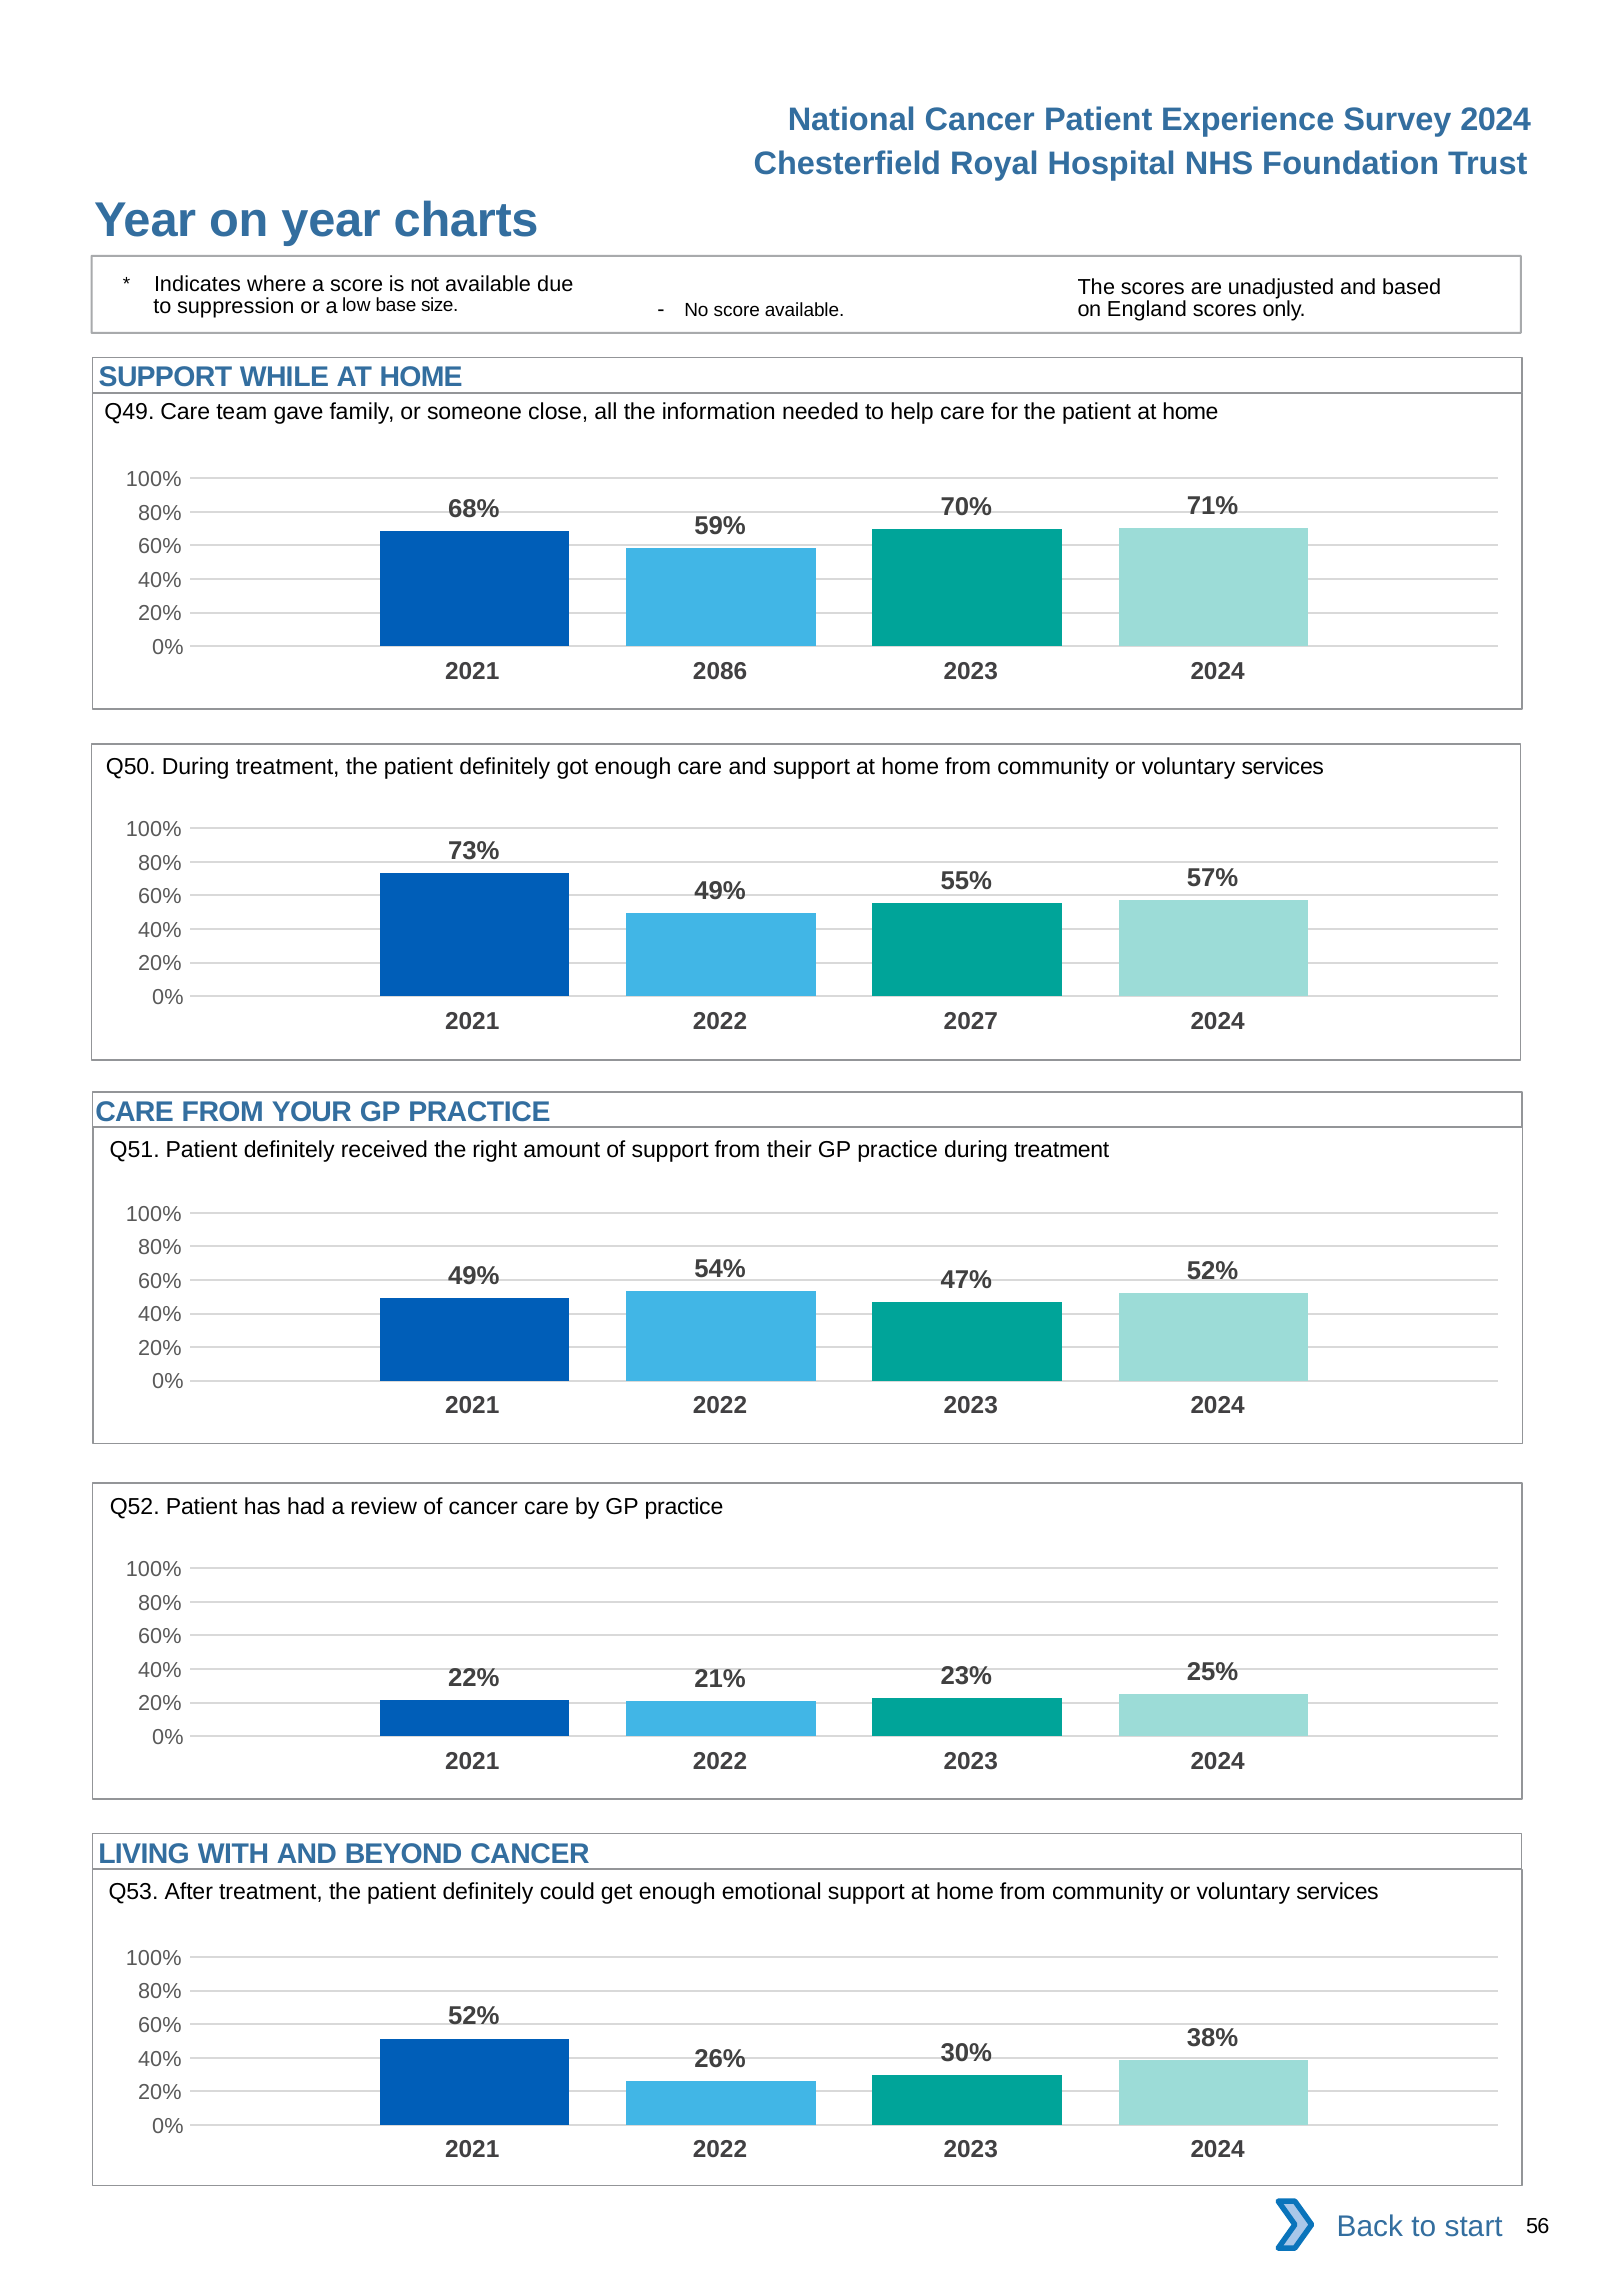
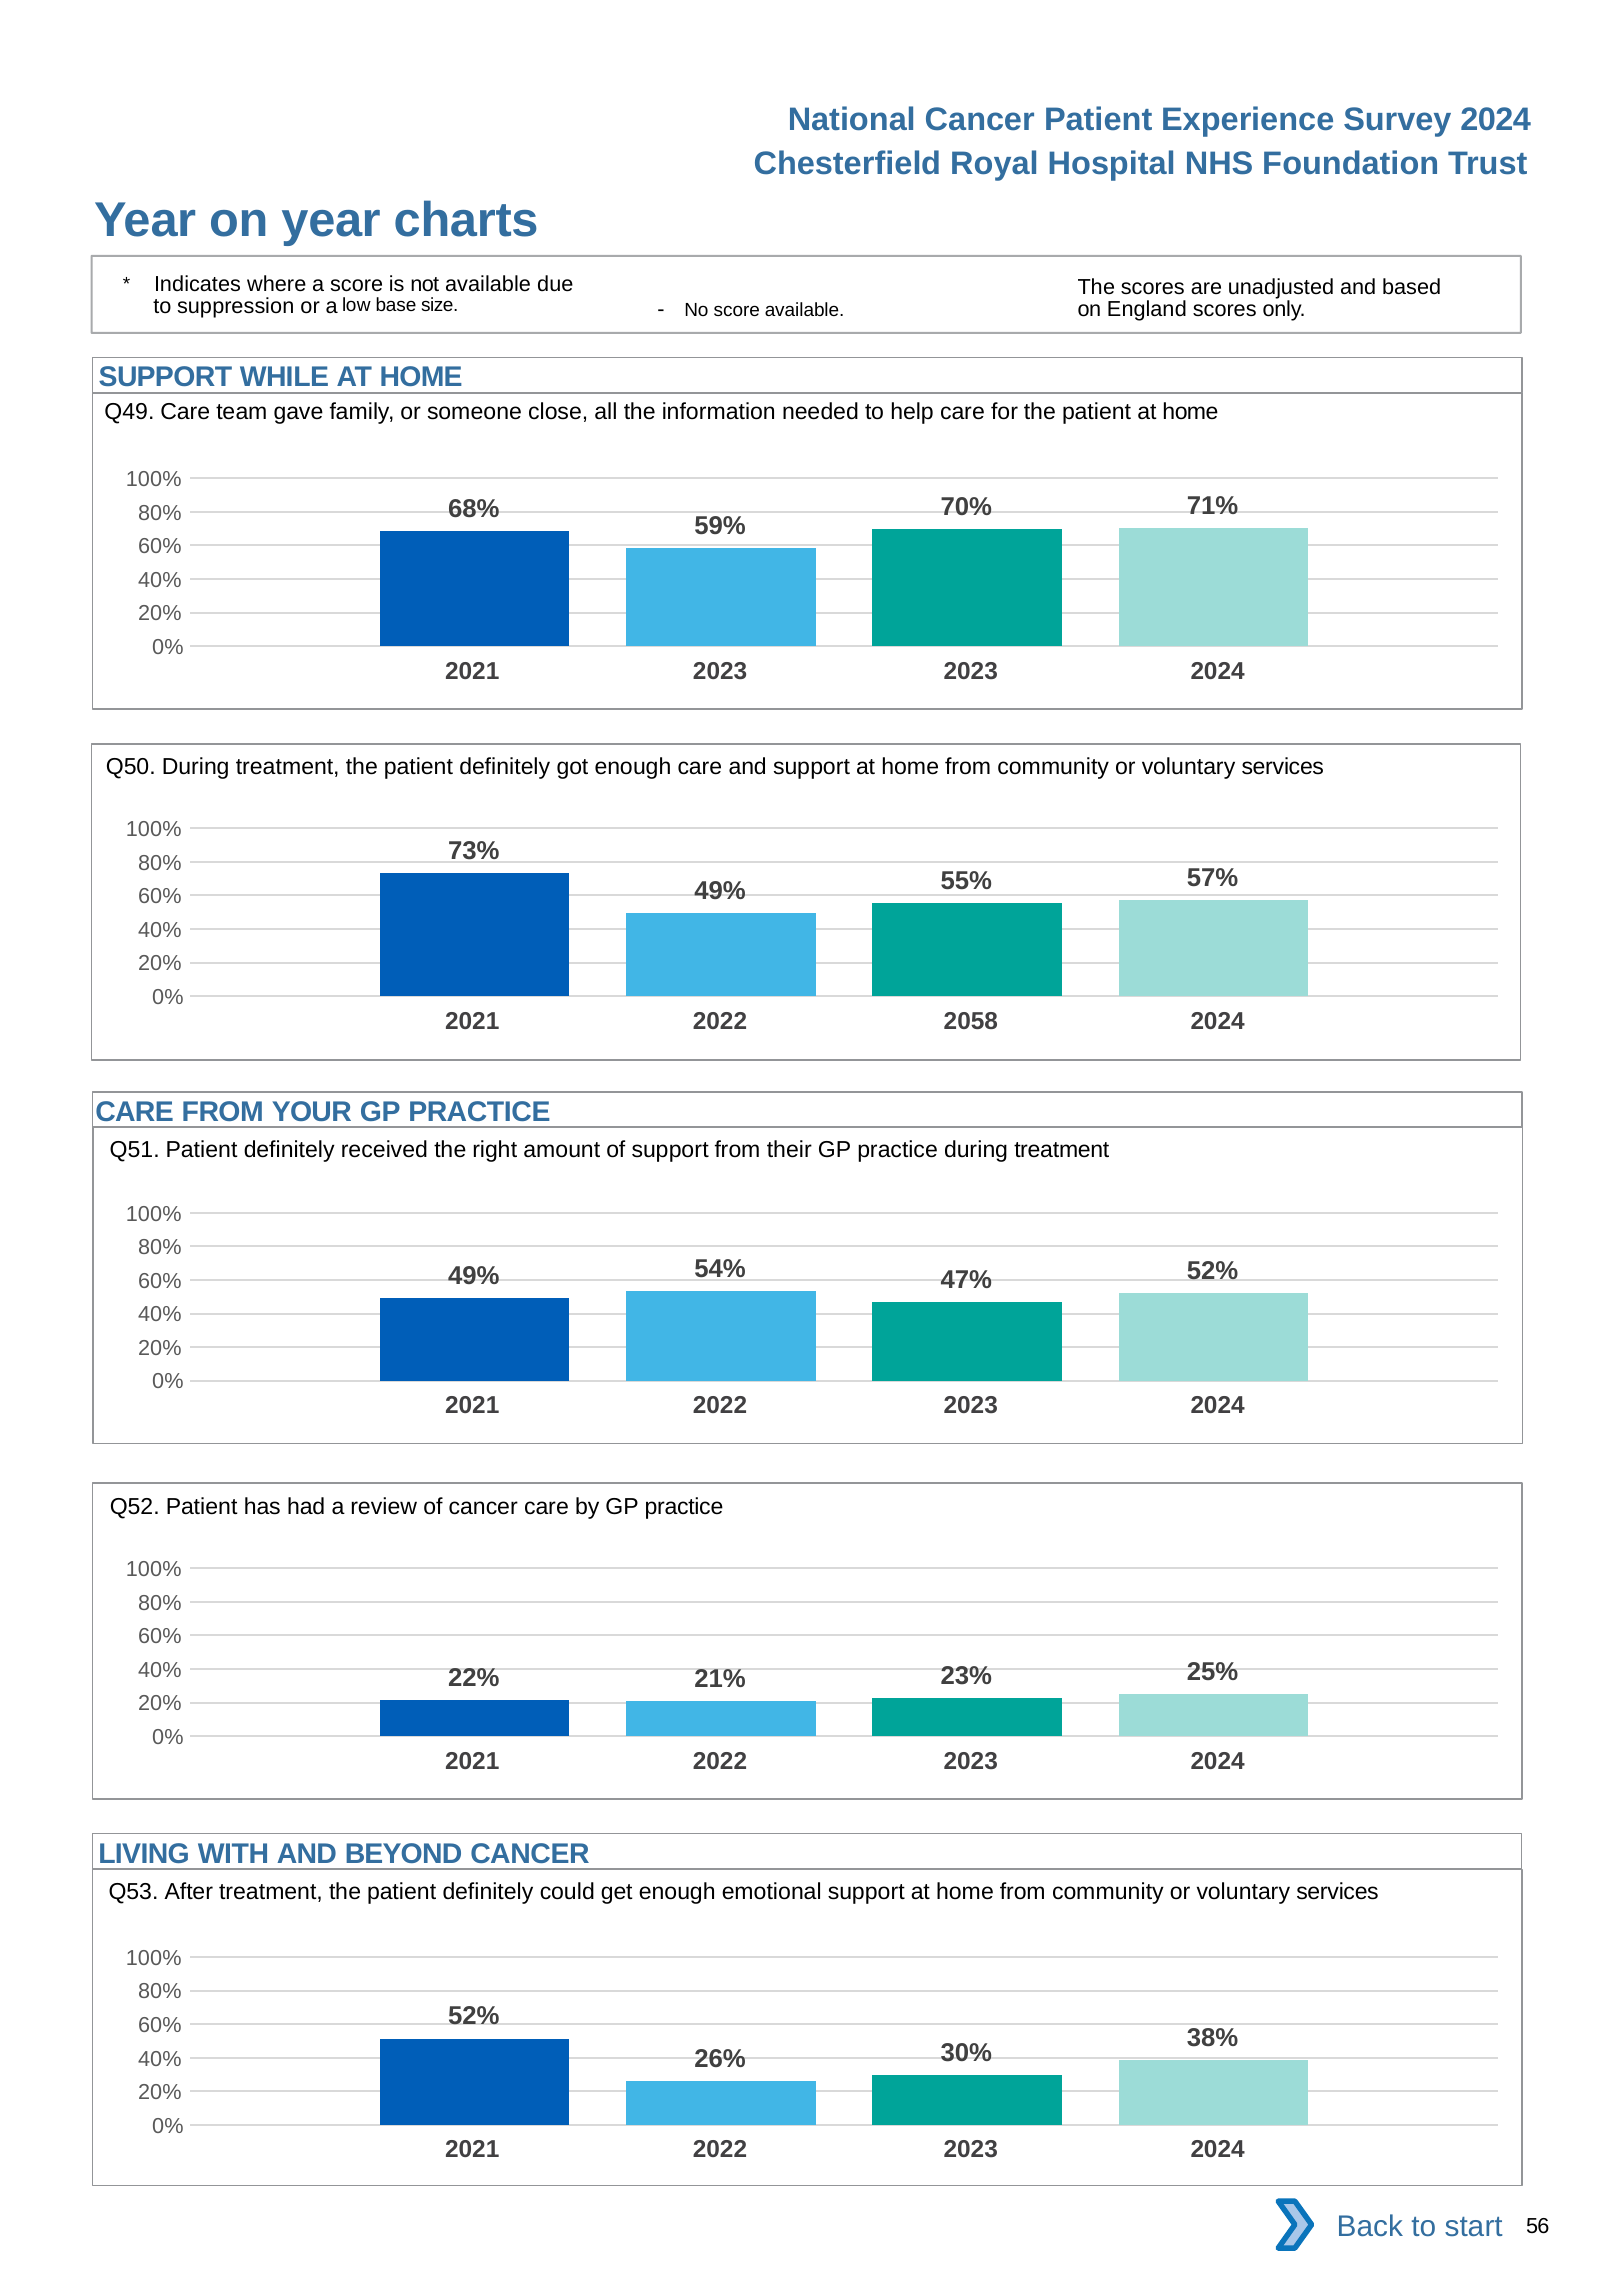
2021 2086: 2086 -> 2023
2027: 2027 -> 2058
